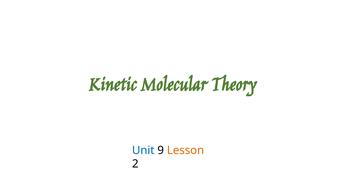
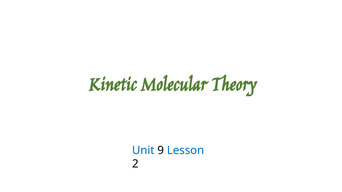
Lesson colour: orange -> blue
